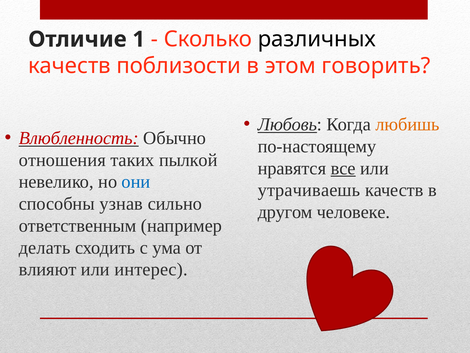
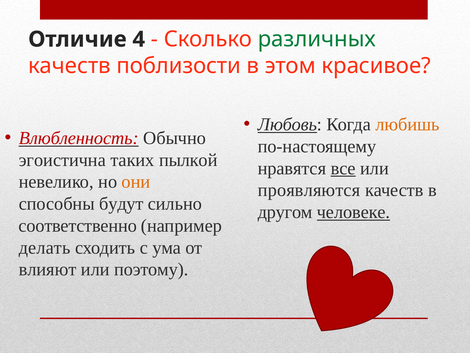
1: 1 -> 4
различных colour: black -> green
говорить: говорить -> красивое
отношения: отношения -> эгоистична
они colour: blue -> orange
утрачиваешь: утрачиваешь -> проявляются
узнав: узнав -> будут
человеке underline: none -> present
ответственным: ответственным -> соответственно
интерес: интерес -> поэтому
